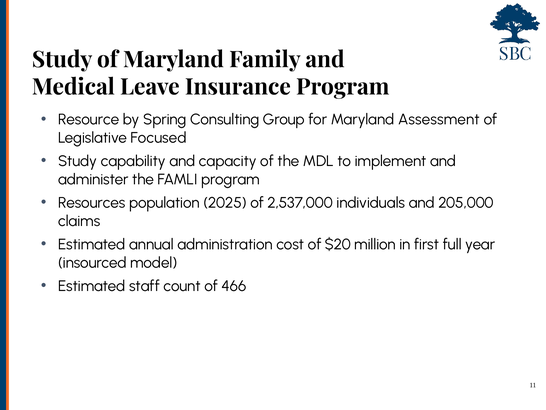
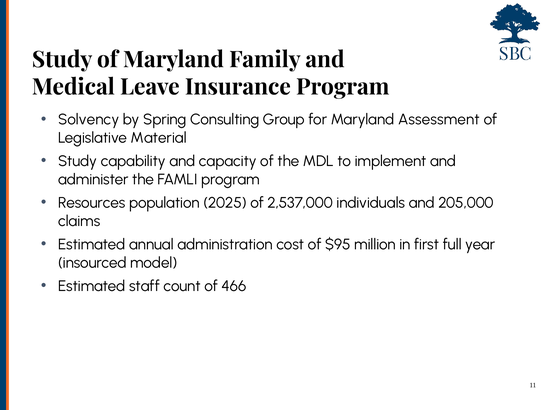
Resource: Resource -> Solvency
Focused: Focused -> Material
$20: $20 -> $95
